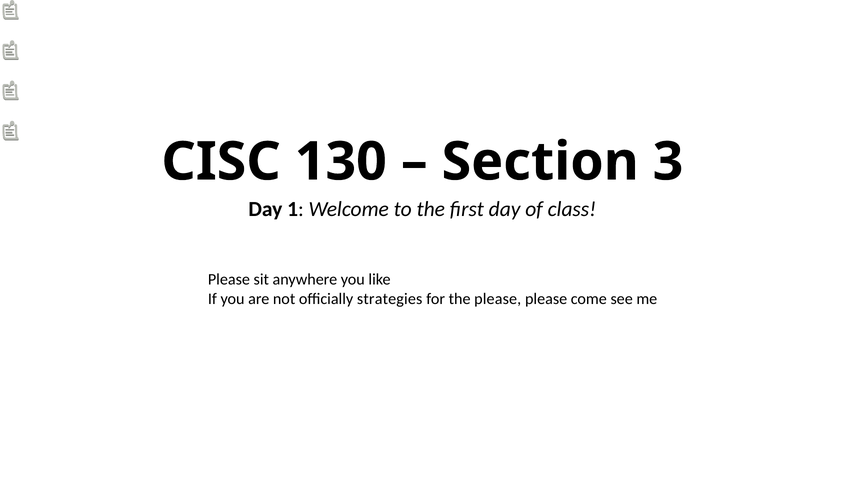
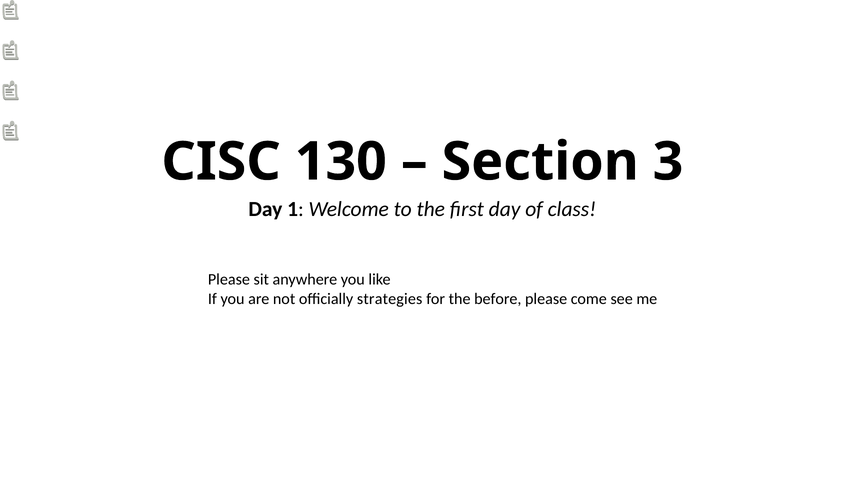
the please: please -> before
